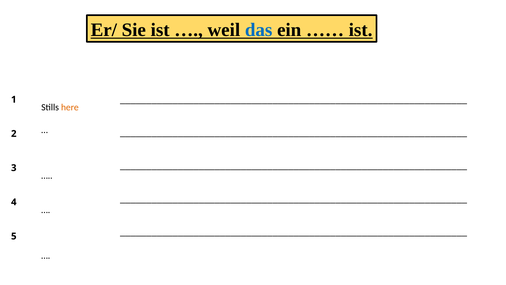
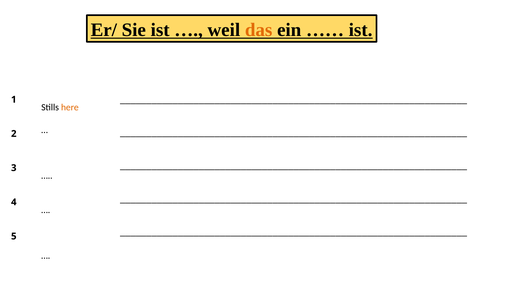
das colour: blue -> orange
